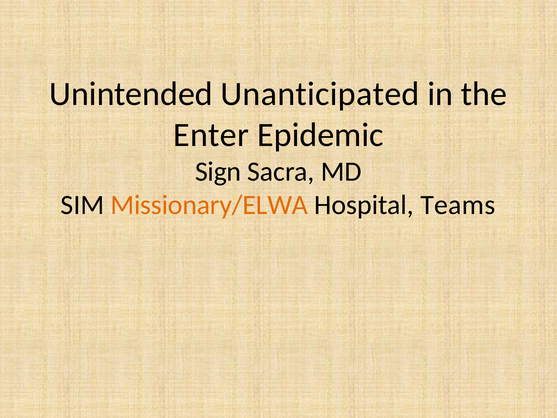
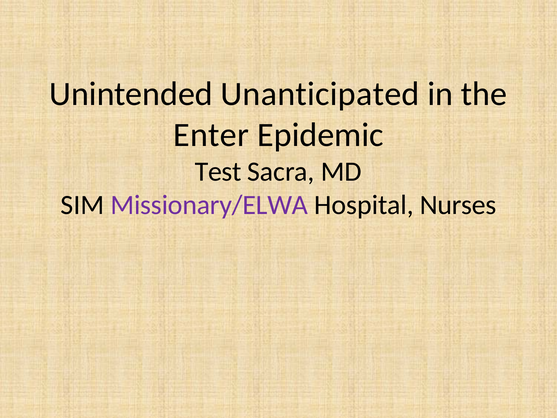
Sign: Sign -> Test
Missionary/ELWA colour: orange -> purple
Teams: Teams -> Nurses
